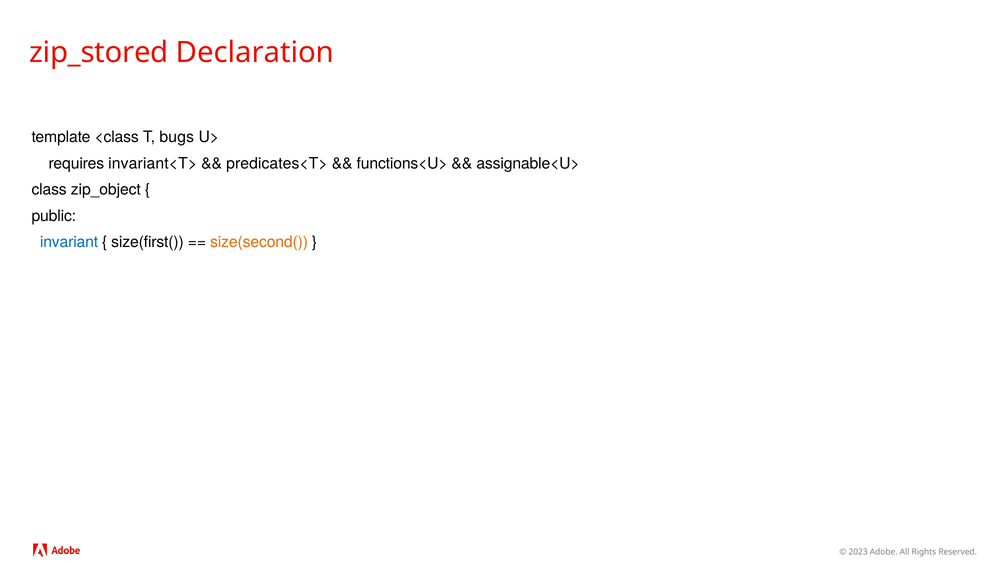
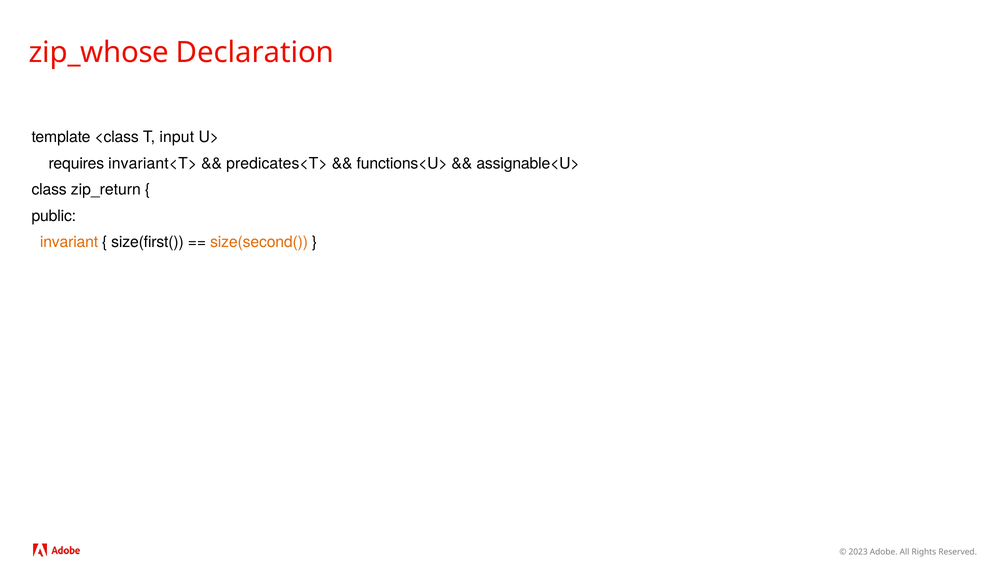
zip_stored: zip_stored -> zip_whose
bugs: bugs -> input
zip_object: zip_object -> zip_return
invariant colour: blue -> orange
